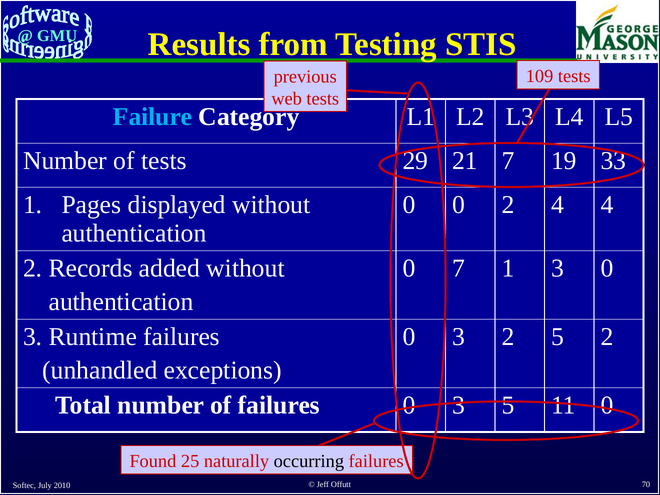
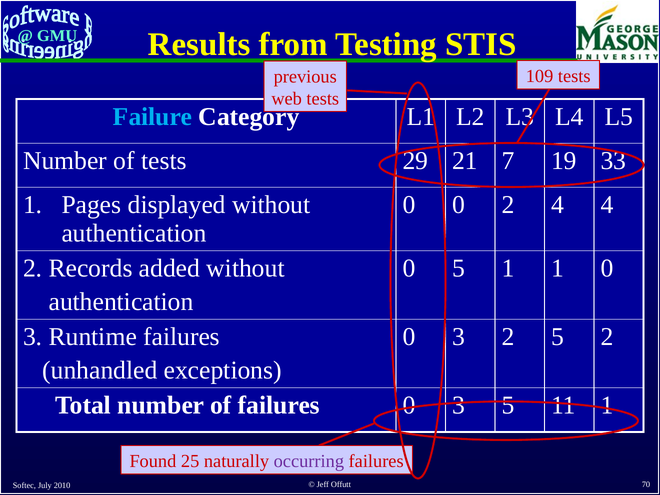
0 7: 7 -> 5
1 3: 3 -> 1
11 0: 0 -> 1
occurring colour: black -> purple
